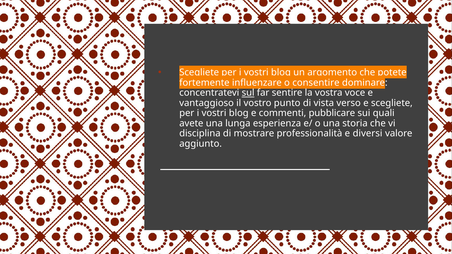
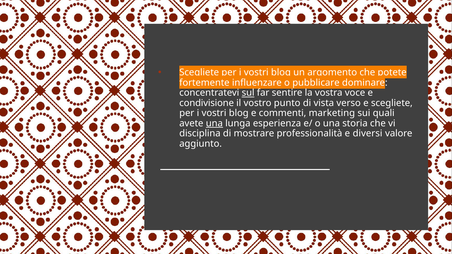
consentire: consentire -> pubblicare
vantaggioso: vantaggioso -> condivisione
pubblicare: pubblicare -> marketing
una at (214, 123) underline: none -> present
